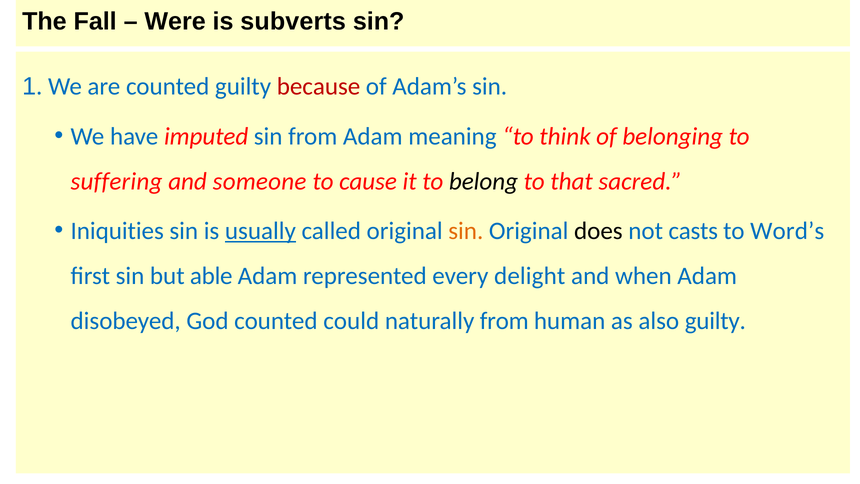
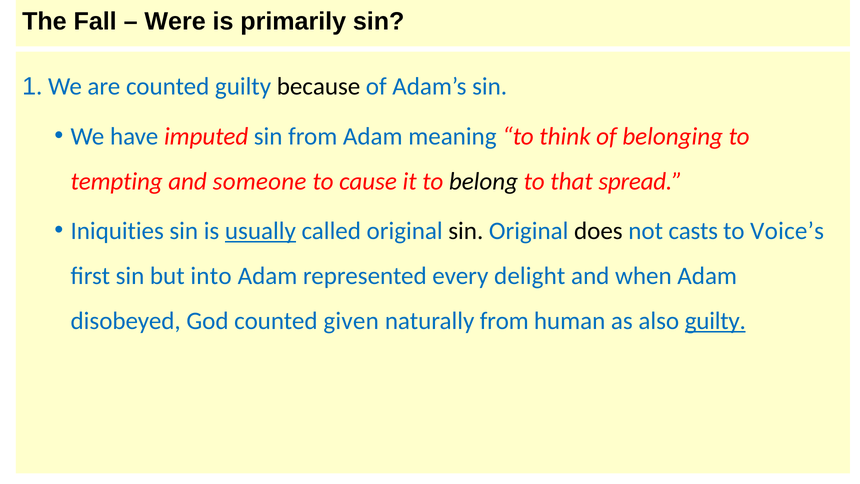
subverts: subverts -> primarily
because colour: red -> black
suffering: suffering -> tempting
sacred: sacred -> spread
sin at (466, 231) colour: orange -> black
Word’s: Word’s -> Voice’s
able: able -> into
could: could -> given
guilty at (715, 321) underline: none -> present
